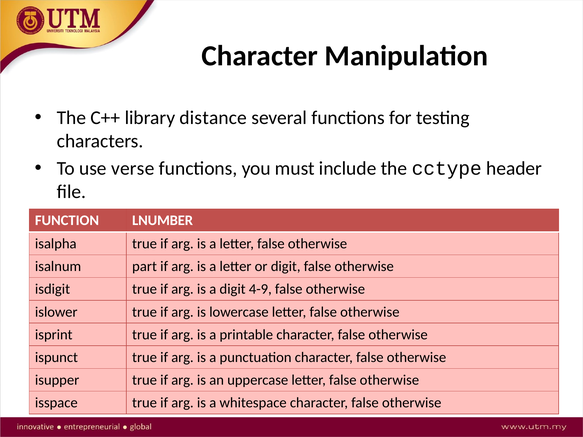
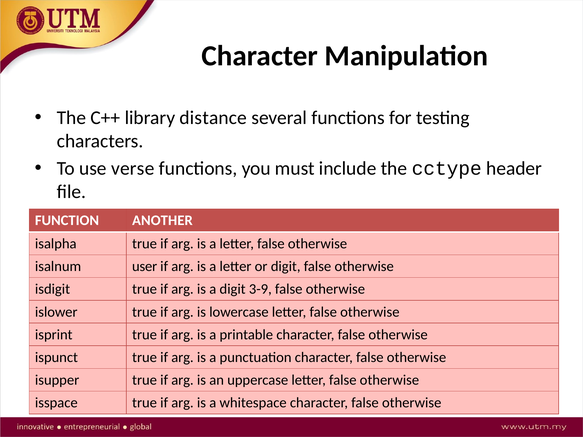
LNUMBER: LNUMBER -> ANOTHER
part: part -> user
4-9: 4-9 -> 3-9
